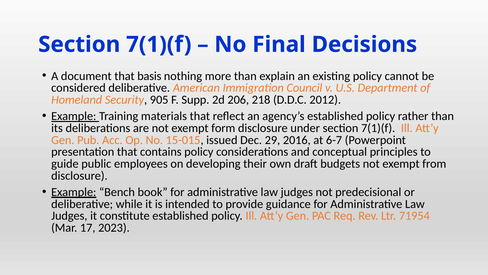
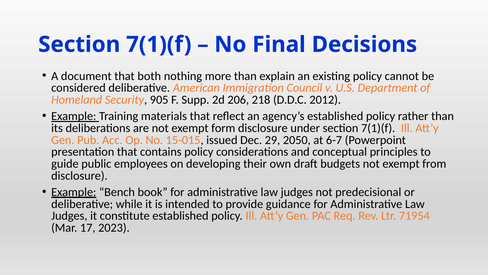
basis: basis -> both
2016: 2016 -> 2050
